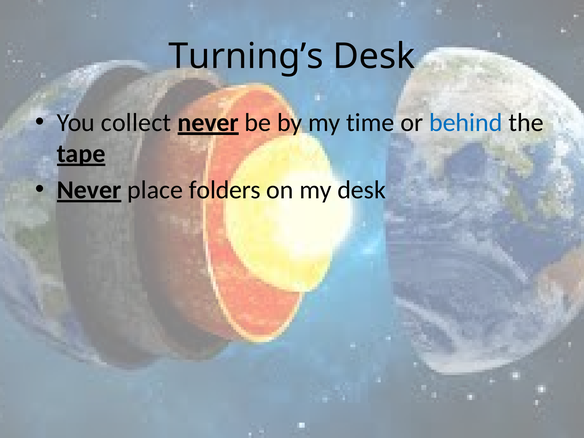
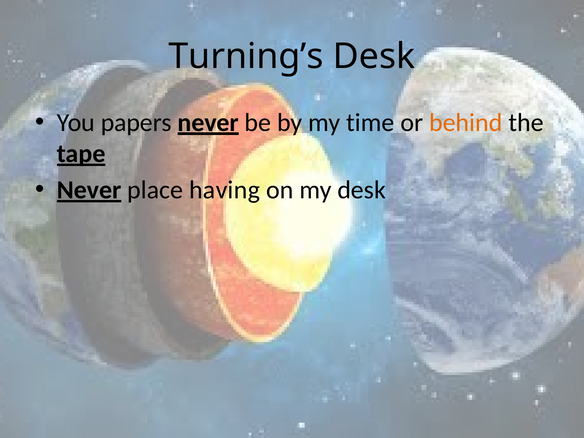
collect: collect -> papers
behind colour: blue -> orange
folders: folders -> having
